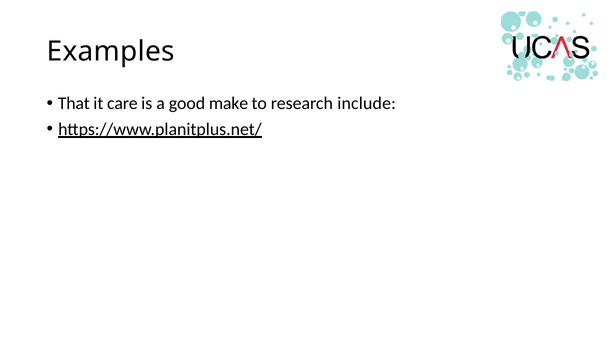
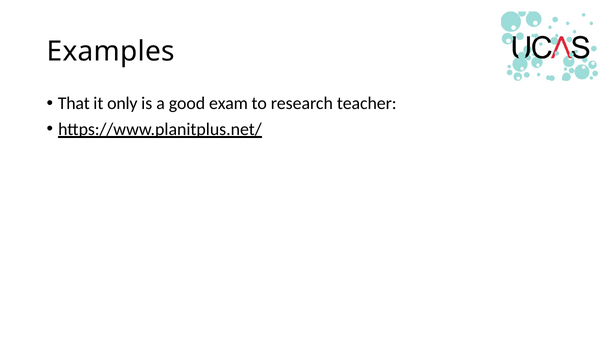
care: care -> only
make: make -> exam
include: include -> teacher
